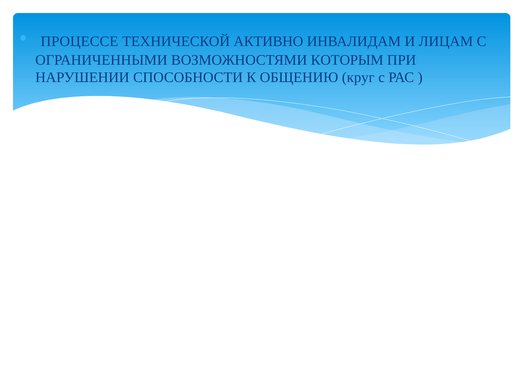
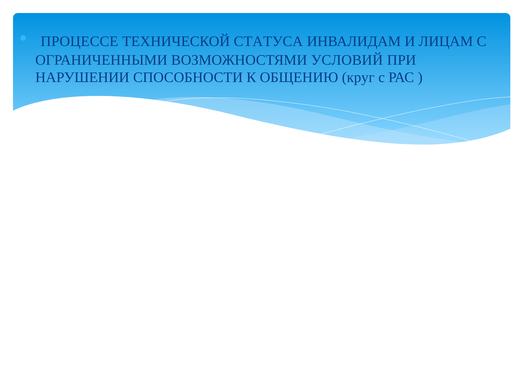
АКТИВНО: АКТИВНО -> СТАТУСА
КОТОРЫМ: КОТОРЫМ -> УСЛОВИЙ
